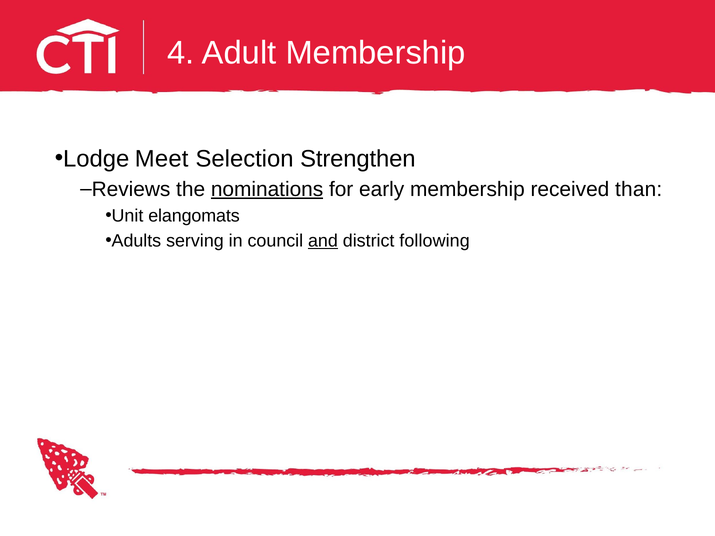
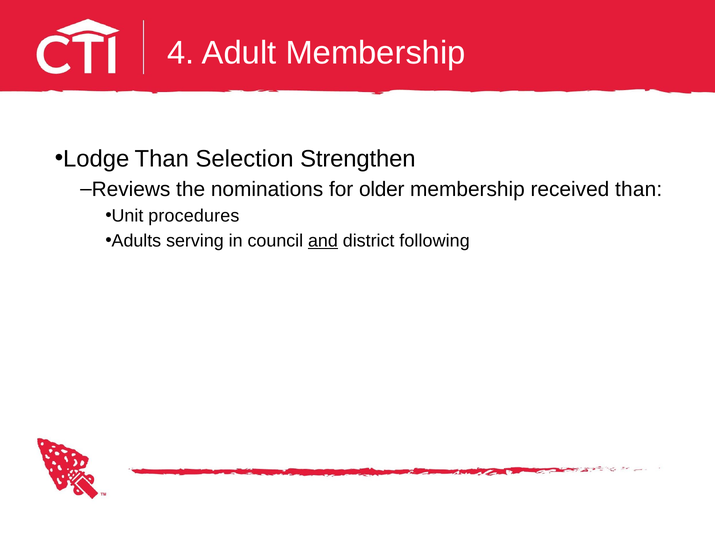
Lodge Meet: Meet -> Than
nominations underline: present -> none
early: early -> older
elangomats: elangomats -> procedures
